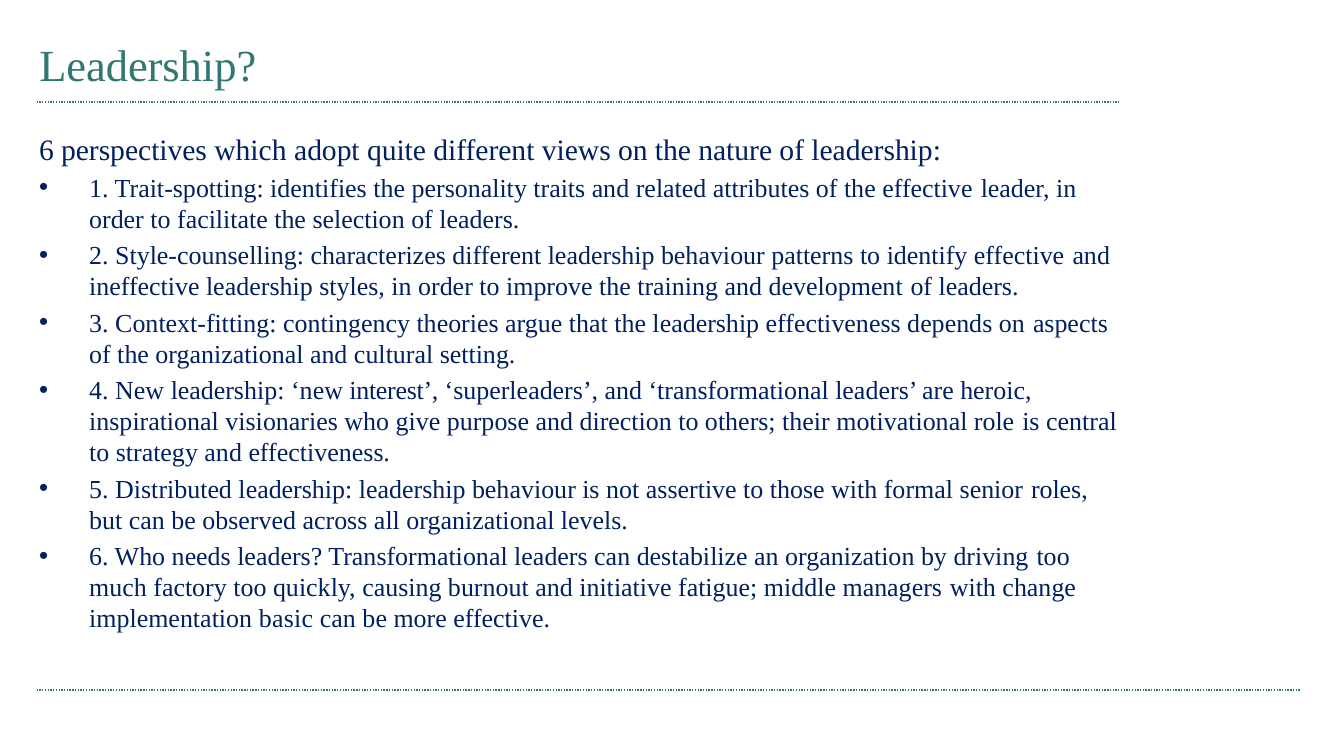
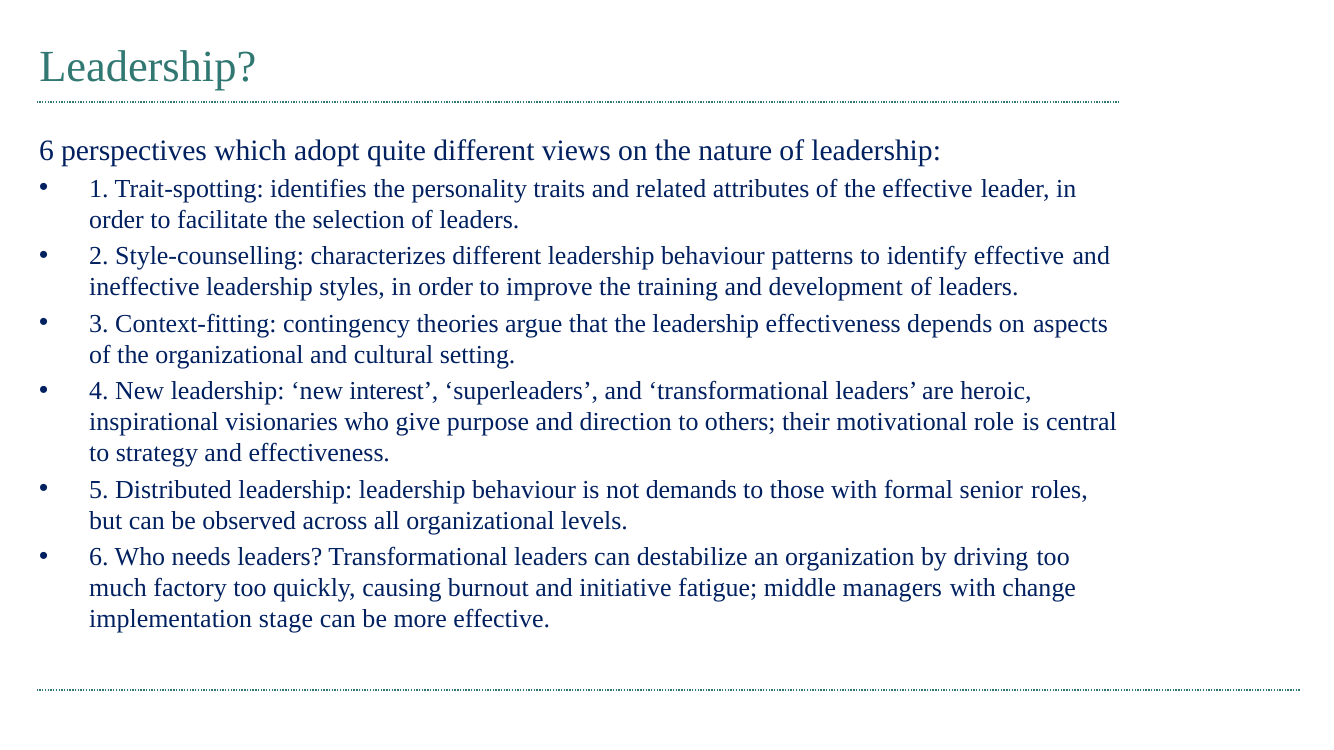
assertive: assertive -> demands
basic: basic -> stage
